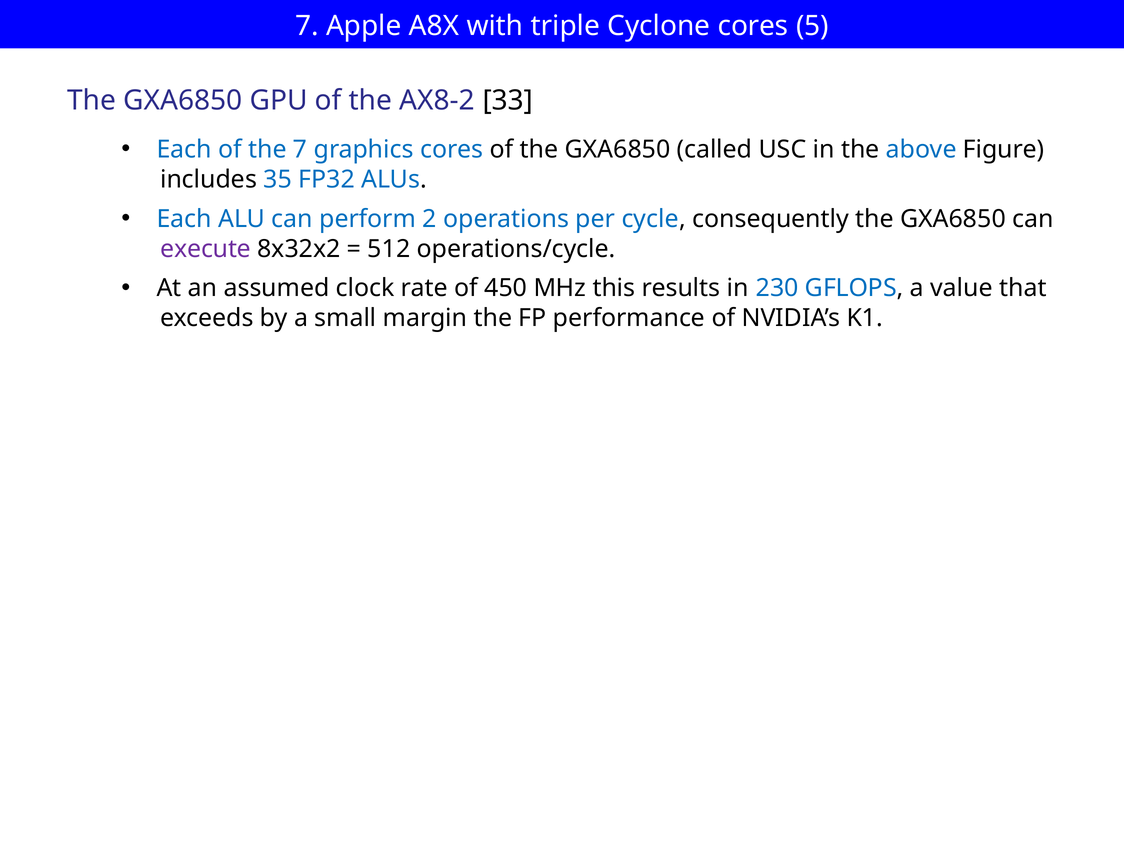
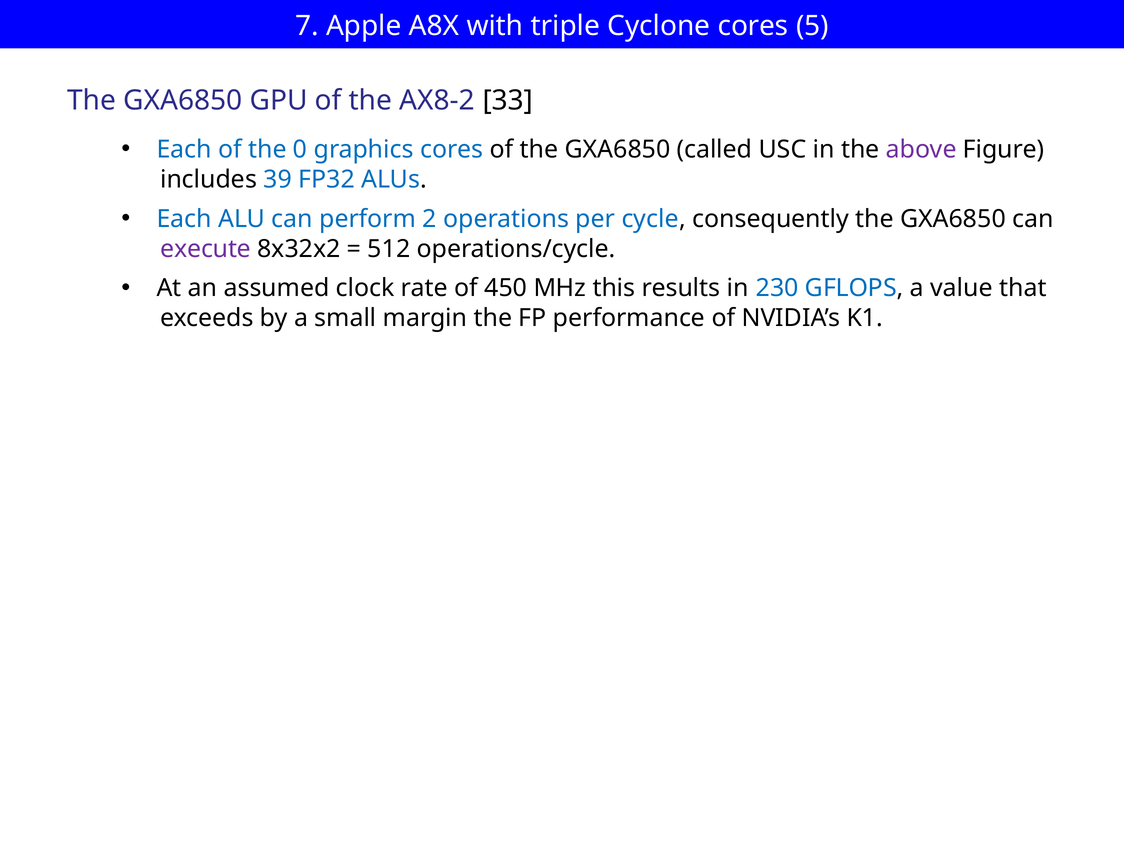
the 7: 7 -> 0
above colour: blue -> purple
35: 35 -> 39
